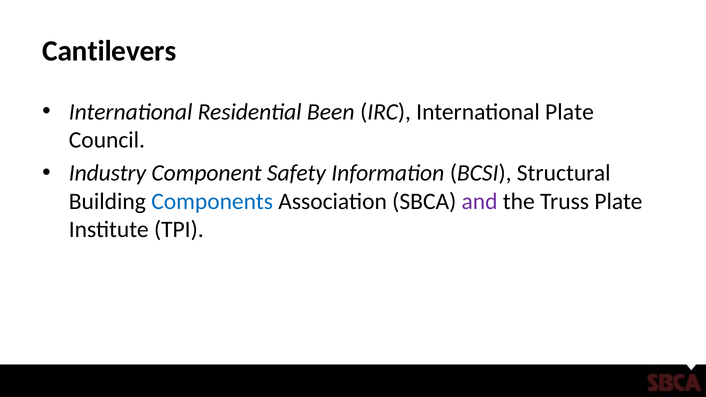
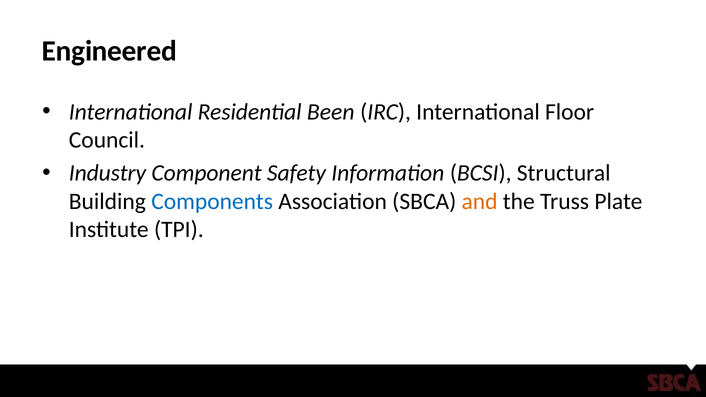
Cantilevers: Cantilevers -> Engineered
International Plate: Plate -> Floor
and colour: purple -> orange
